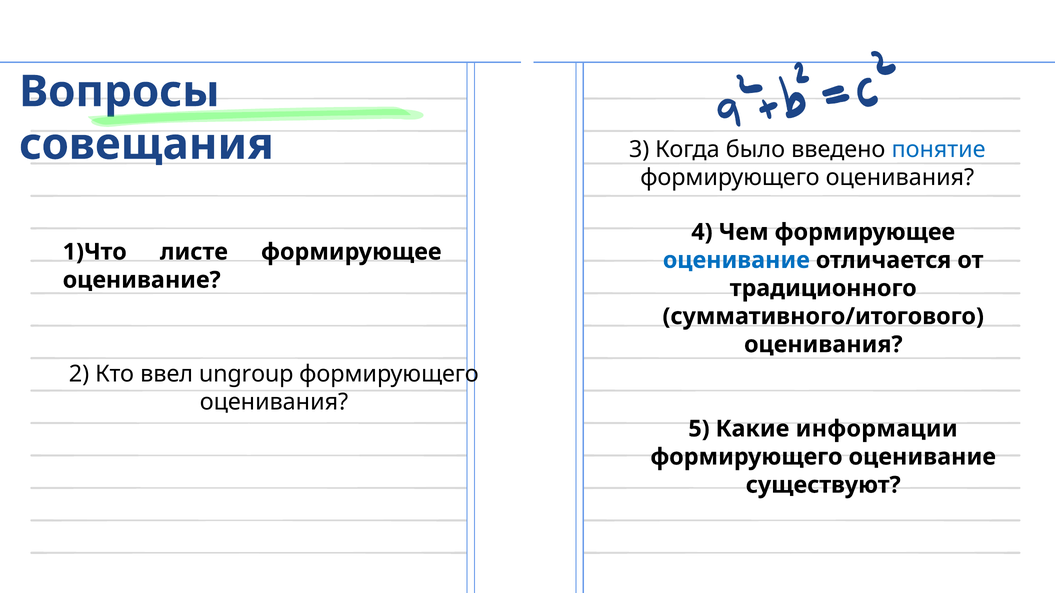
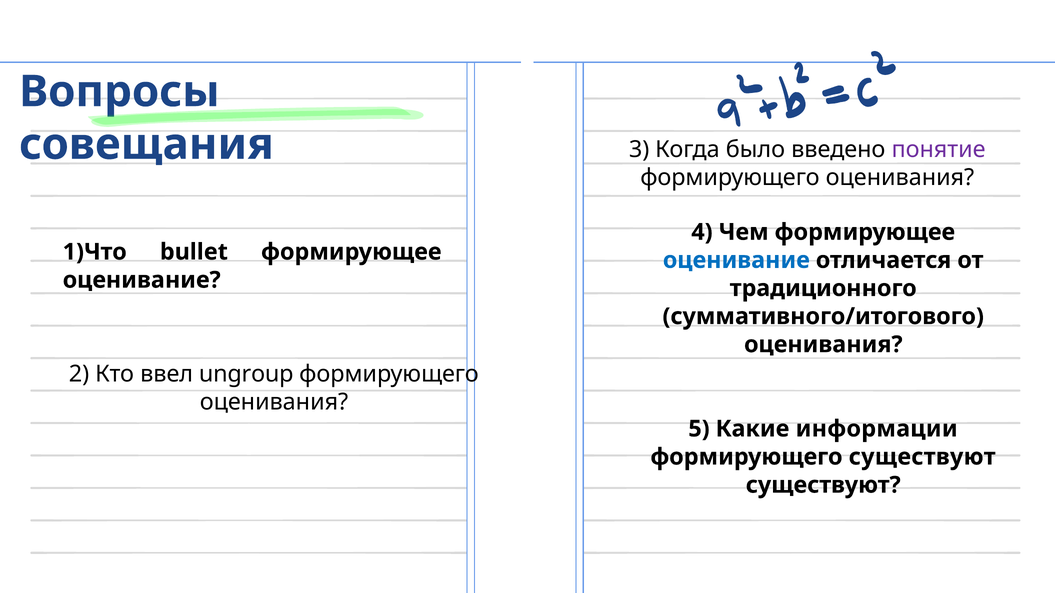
понятие colour: blue -> purple
листе: листе -> bullet
формирующего оценивание: оценивание -> существуют
